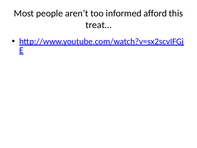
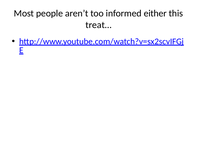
afford: afford -> either
